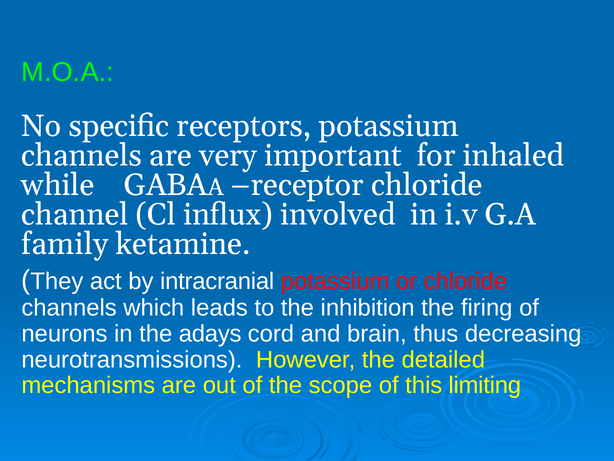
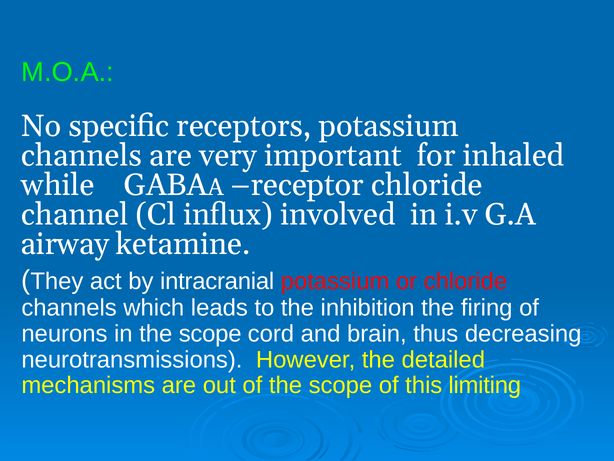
family: family -> airway
in the adays: adays -> scope
